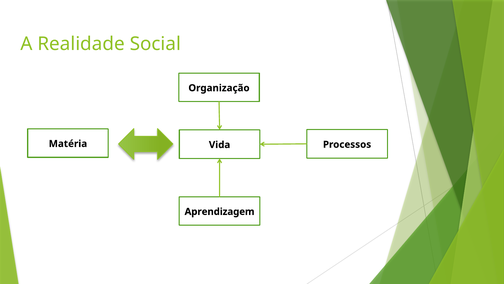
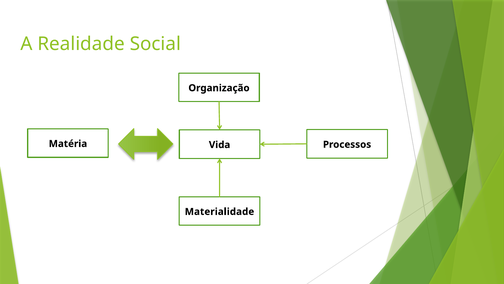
Aprendizagem: Aprendizagem -> Materialidade
